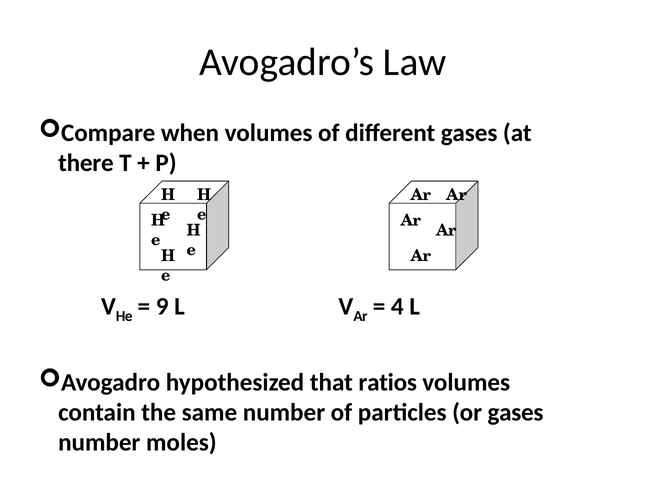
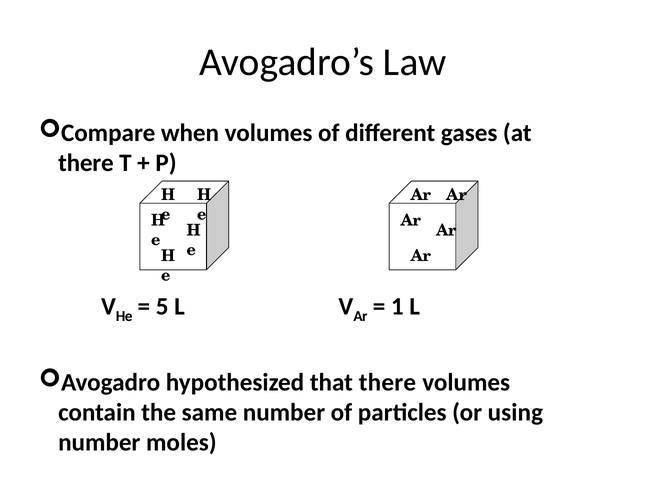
9: 9 -> 5
4: 4 -> 1
that ratios: ratios -> there
or gases: gases -> using
